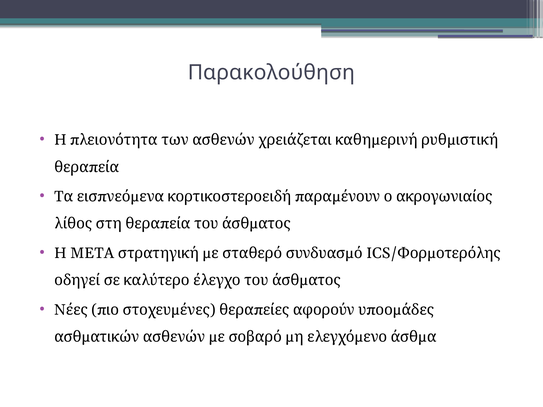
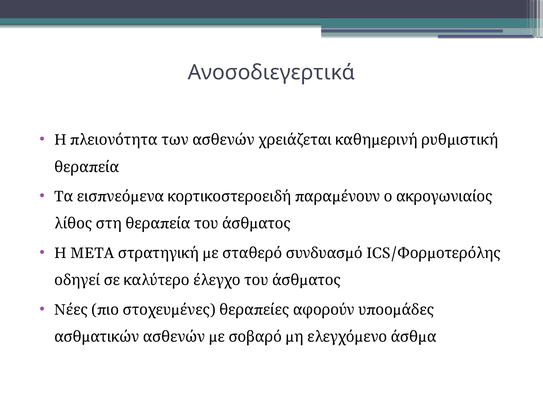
Παρακολούθηση: Παρακολούθηση -> Ανοσοδιεγερτικά
